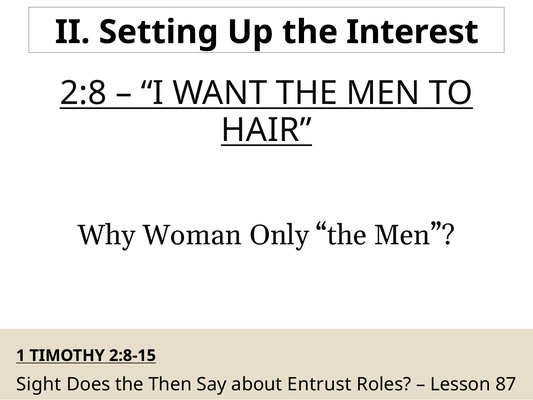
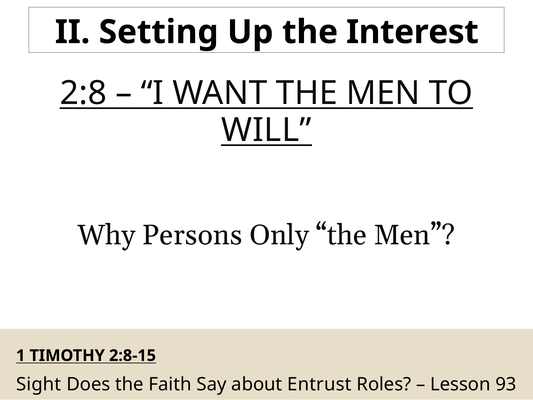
HAIR: HAIR -> WILL
Woman: Woman -> Persons
Then: Then -> Faith
87: 87 -> 93
